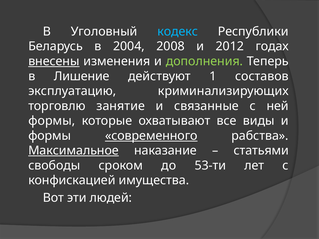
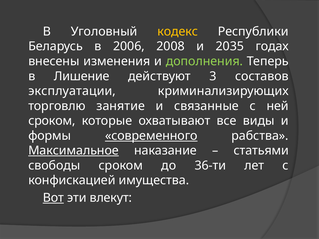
кодекс colour: light blue -> yellow
2004: 2004 -> 2006
2012: 2012 -> 2035
внесены underline: present -> none
1: 1 -> 3
эксплуатацию: эксплуатацию -> эксплуатации
формы at (52, 121): формы -> сроком
53-ти: 53-ти -> 36-ти
Вот underline: none -> present
людей: людей -> влекут
